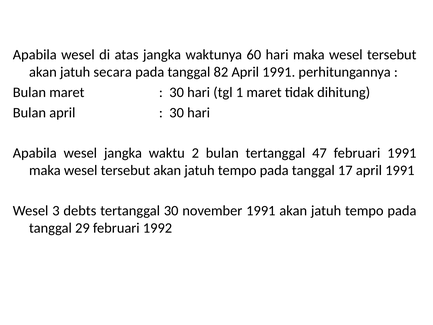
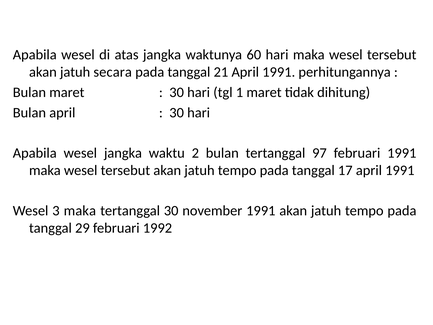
82: 82 -> 21
47: 47 -> 97
3 debts: debts -> maka
